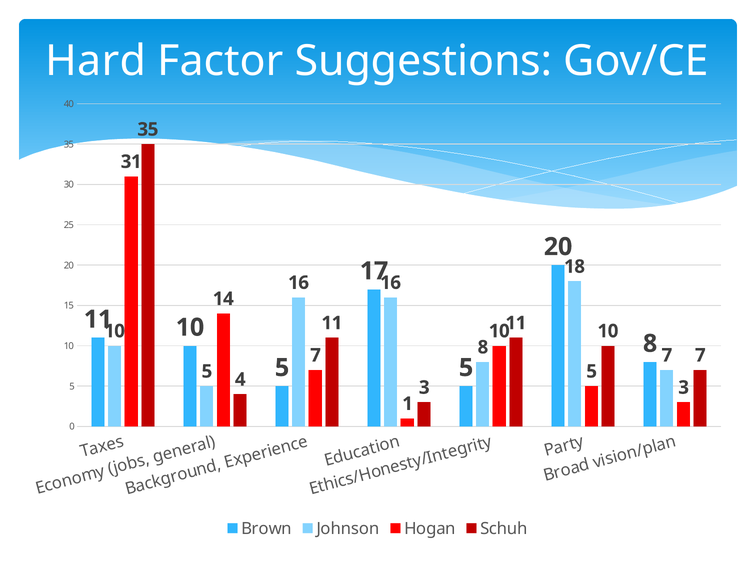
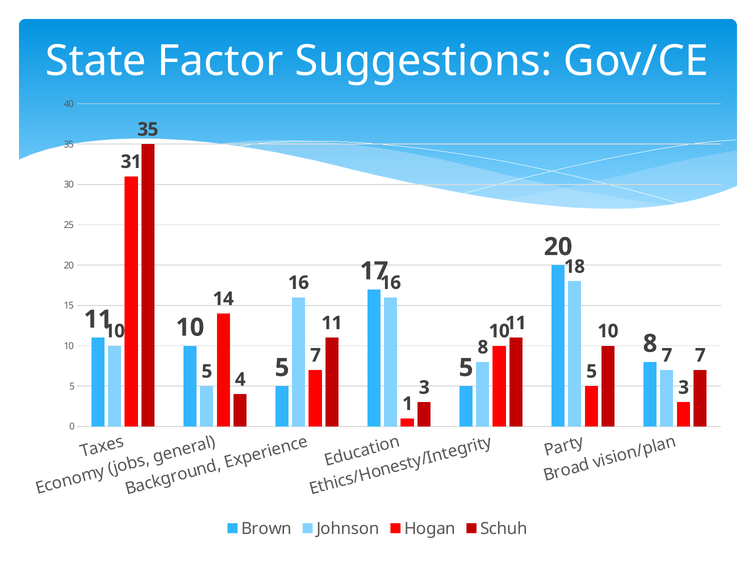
Hard: Hard -> State
